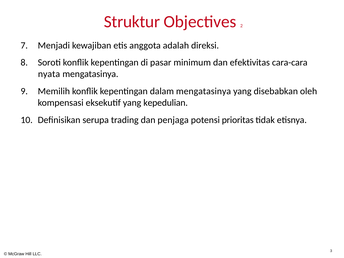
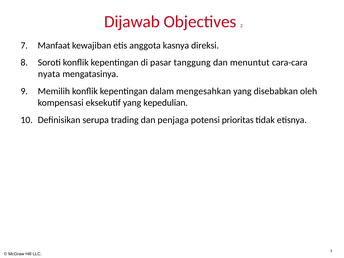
Struktur: Struktur -> Dijawab
Menjadi: Menjadi -> Manfaat
adalah: adalah -> kasnya
minimum: minimum -> tanggung
efektivitas: efektivitas -> menuntut
dalam mengatasinya: mengatasinya -> mengesahkan
